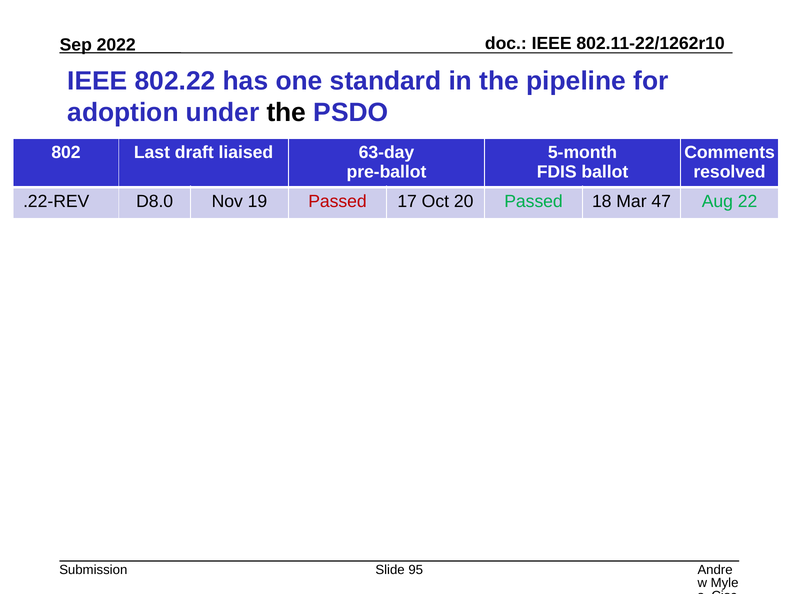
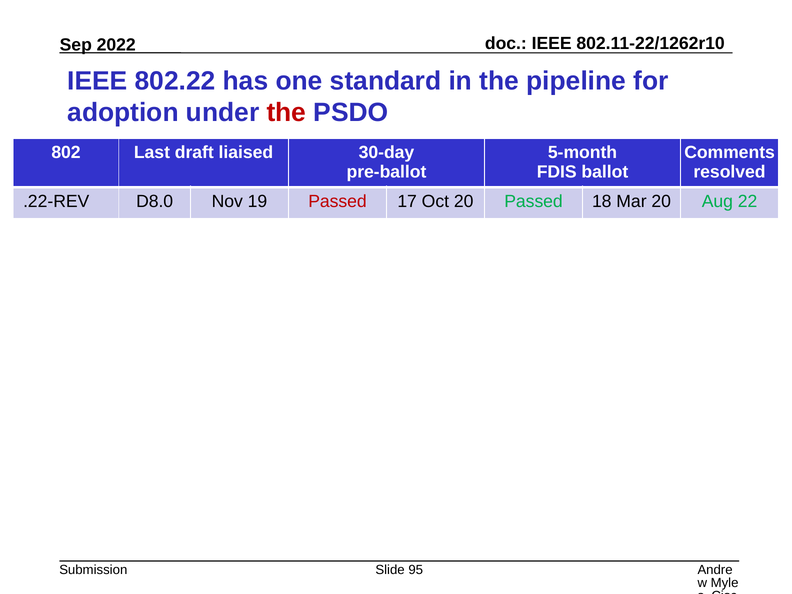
the at (286, 113) colour: black -> red
63-day: 63-day -> 30-day
Mar 47: 47 -> 20
